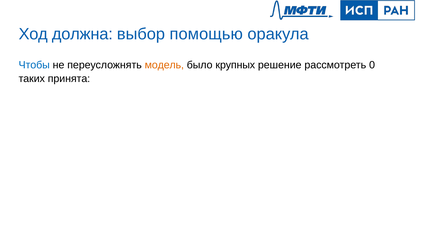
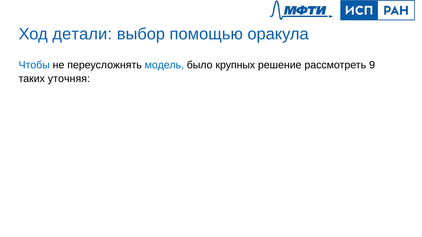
должна: должна -> детали
модель colour: orange -> blue
0: 0 -> 9
принята: принята -> уточняя
